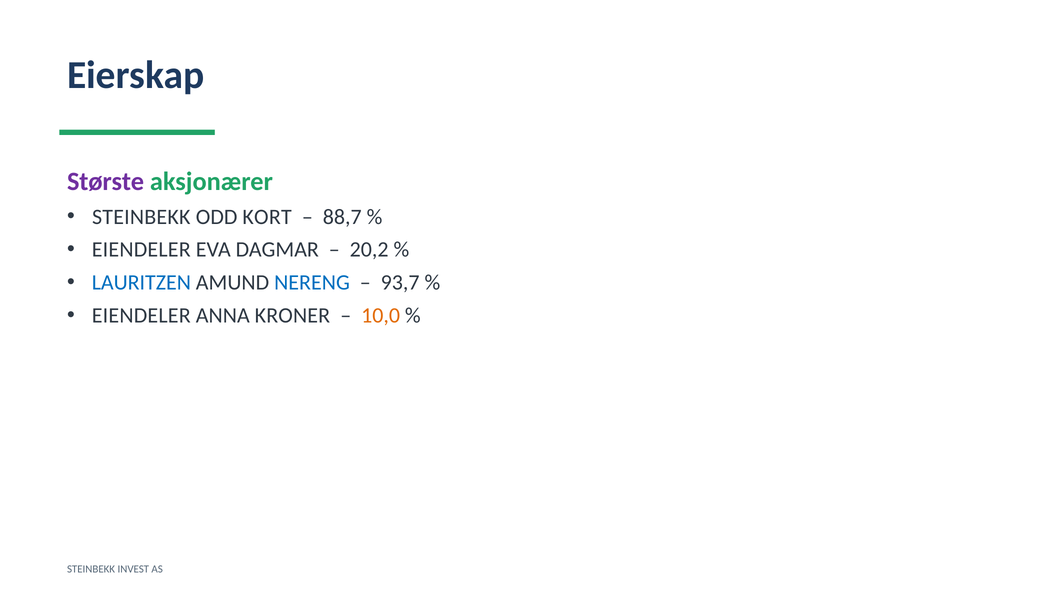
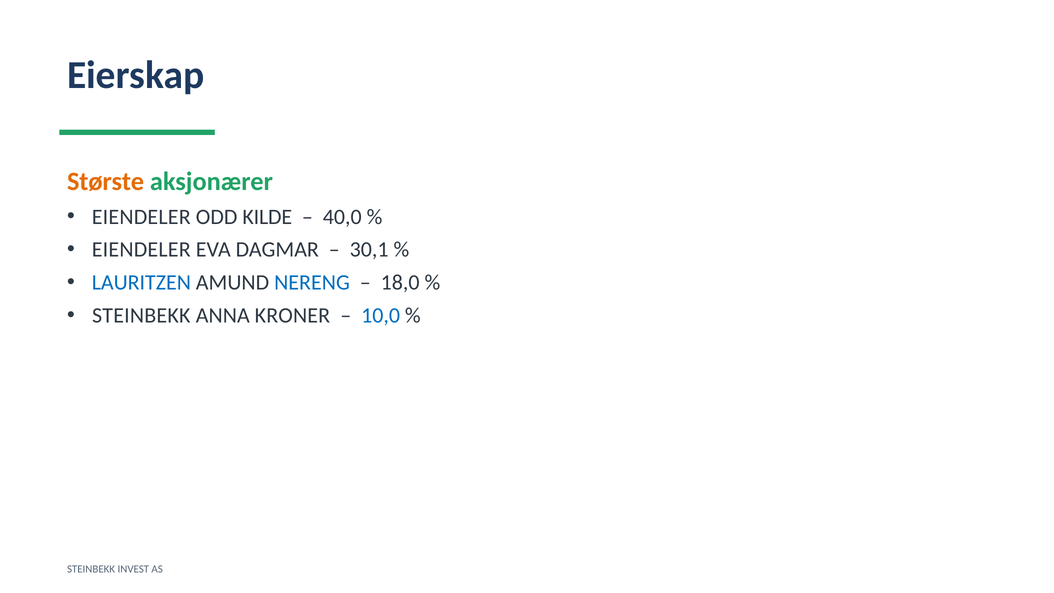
Største colour: purple -> orange
STEINBEKK at (141, 217): STEINBEKK -> EIENDELER
KORT: KORT -> KILDE
88,7: 88,7 -> 40,0
20,2: 20,2 -> 30,1
93,7: 93,7 -> 18,0
EIENDELER at (141, 316): EIENDELER -> STEINBEKK
10,0 colour: orange -> blue
